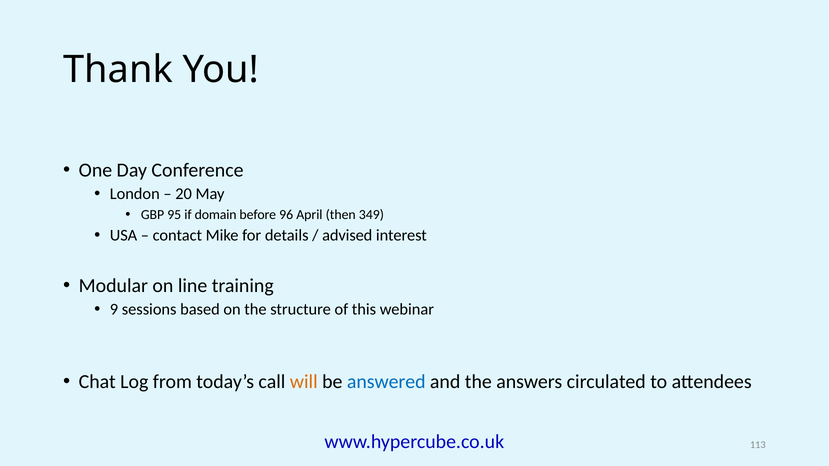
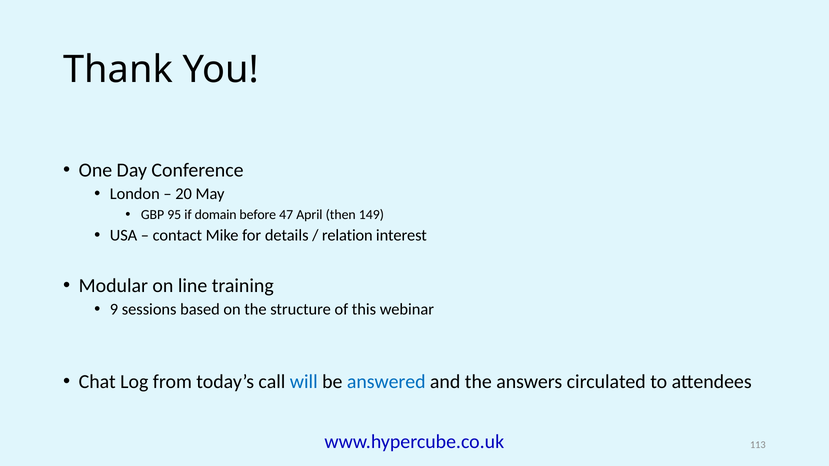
96: 96 -> 47
349: 349 -> 149
advised: advised -> relation
will colour: orange -> blue
